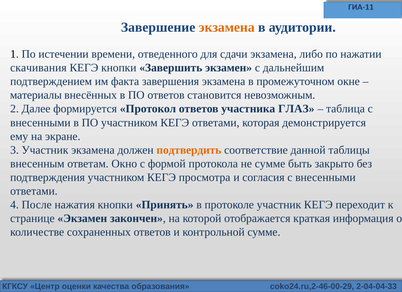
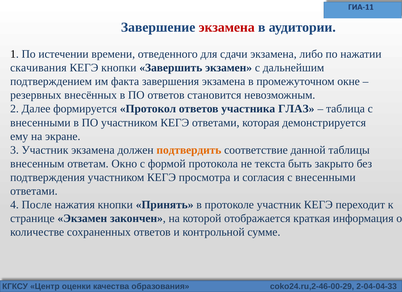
экзамена at (227, 27) colour: orange -> red
материалы: материалы -> резервных
не сумме: сумме -> текста
